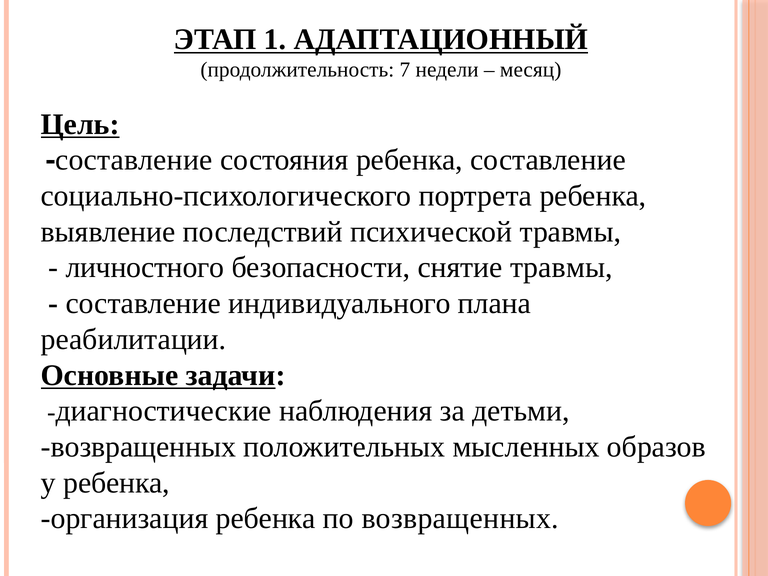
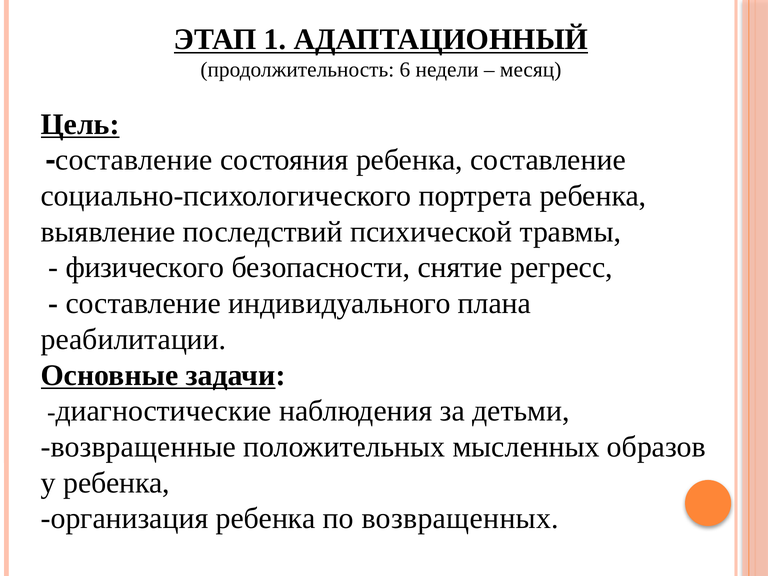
7: 7 -> 6
личностного: личностного -> физического
снятие травмы: травмы -> регресс
возвращенных at (138, 447): возвращенных -> возвращенные
